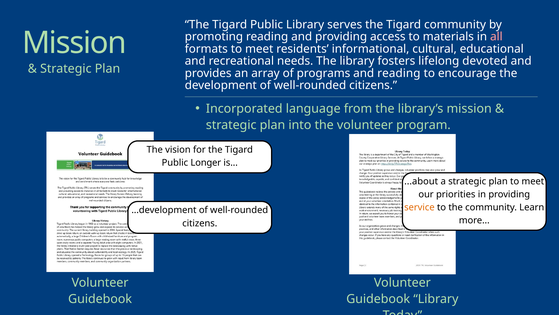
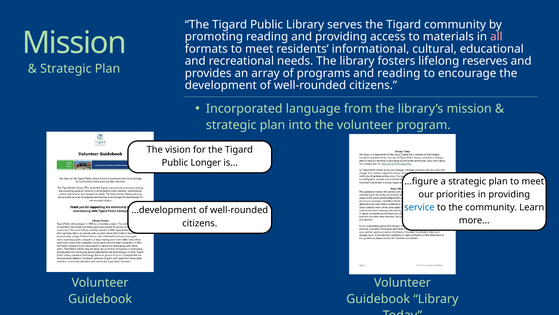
devoted: devoted -> reserves
...about: ...about -> ...figure
service colour: orange -> blue
